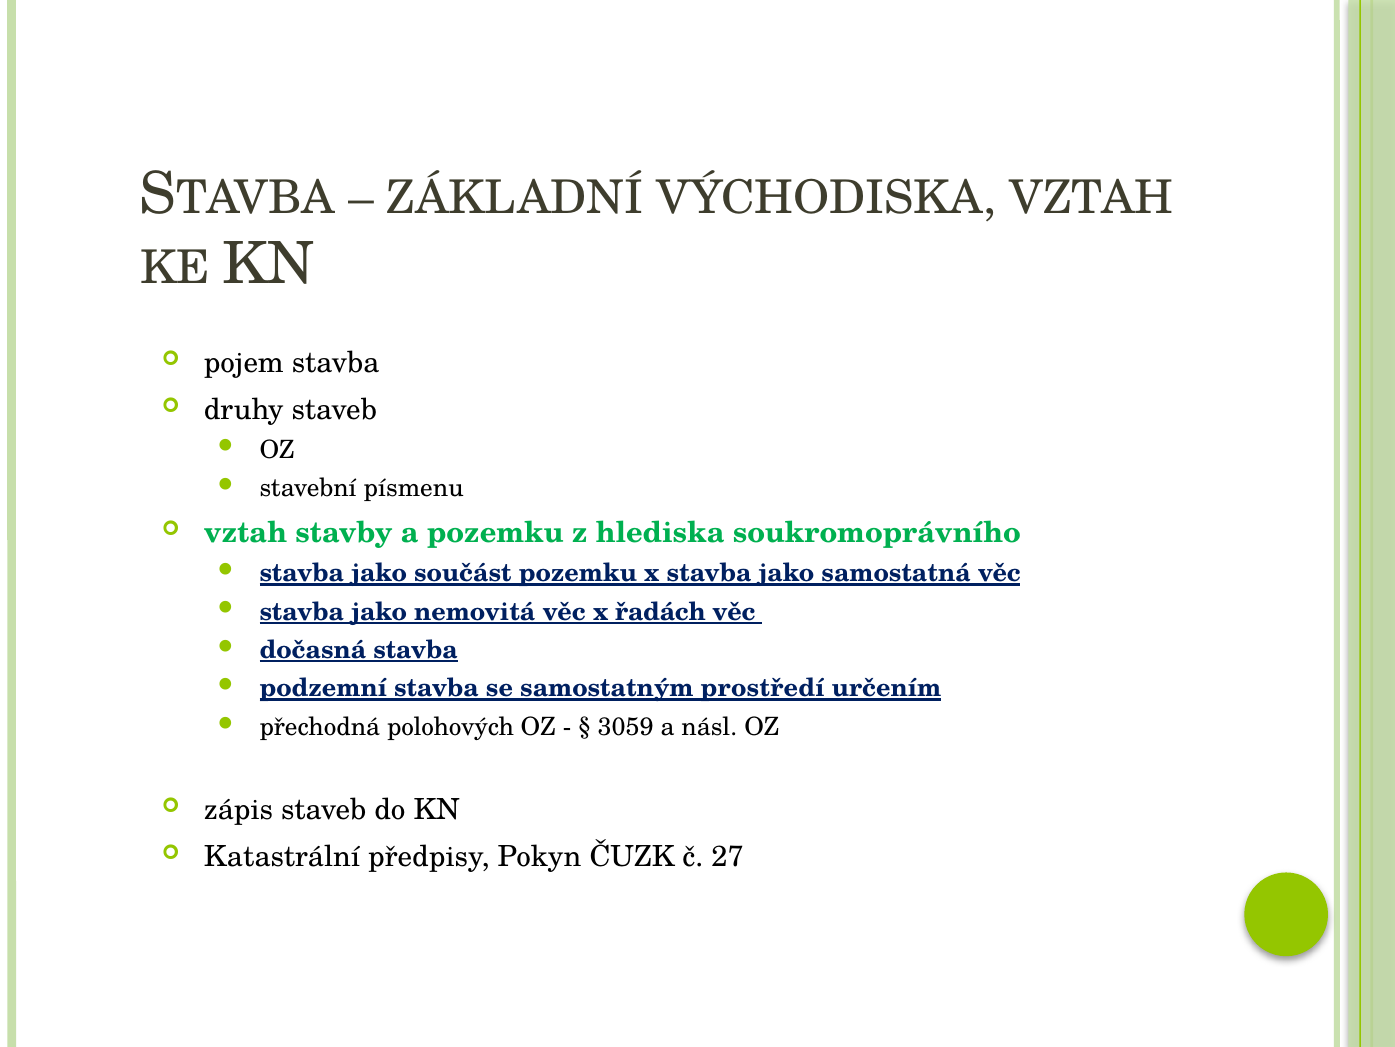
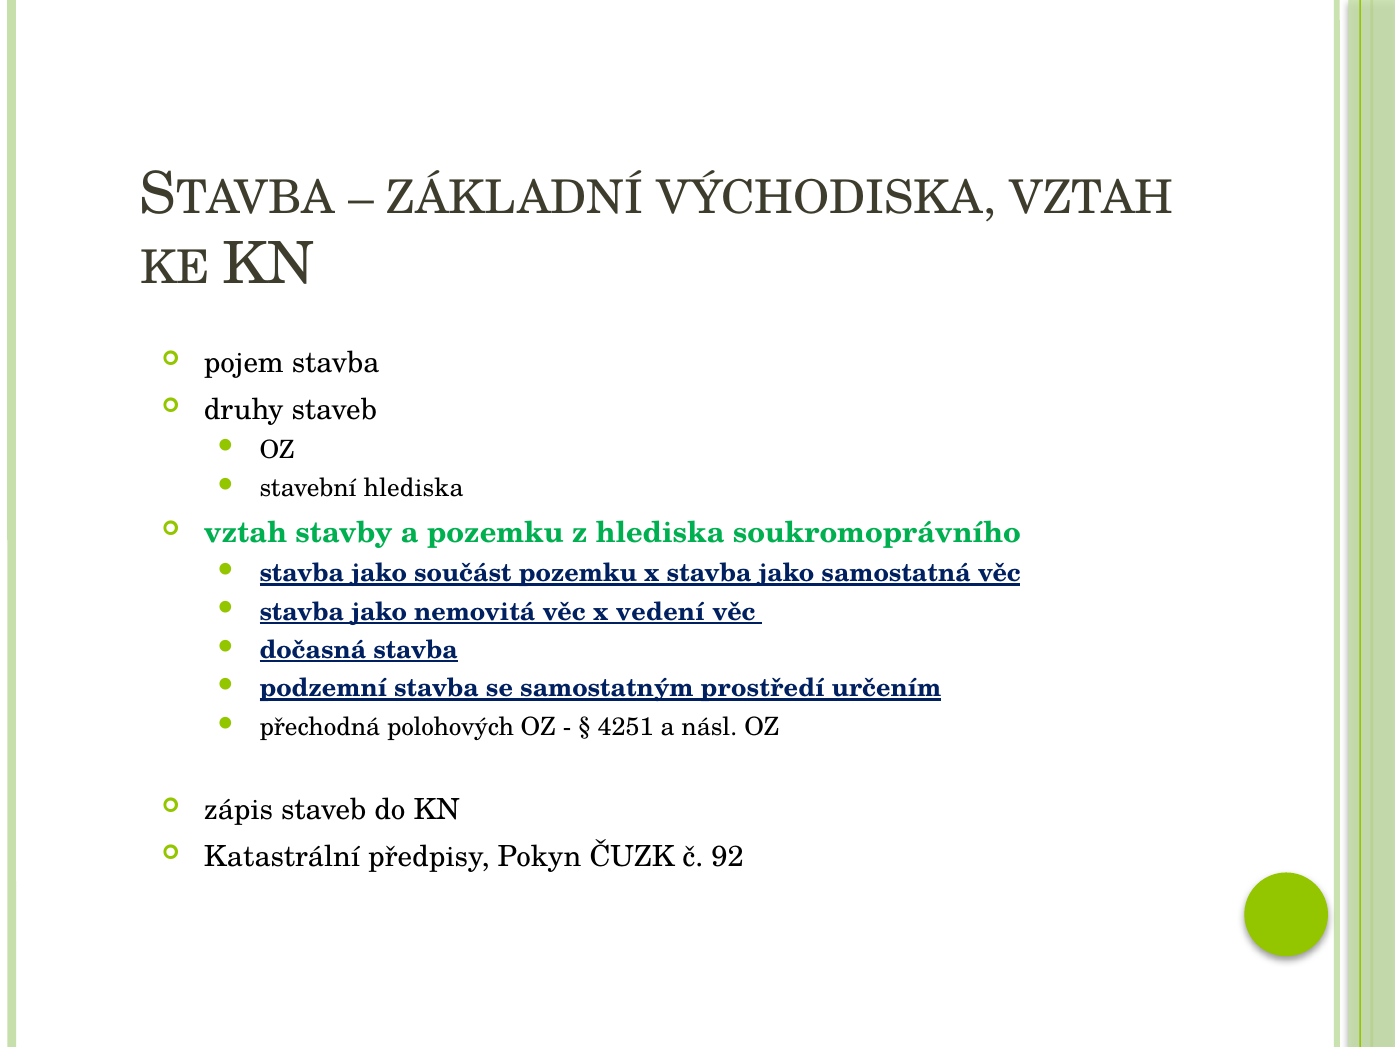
stavební písmenu: písmenu -> hlediska
řadách: řadách -> vedení
3059: 3059 -> 4251
27: 27 -> 92
